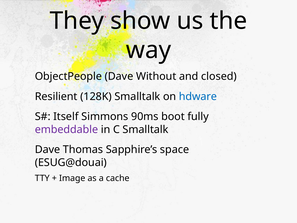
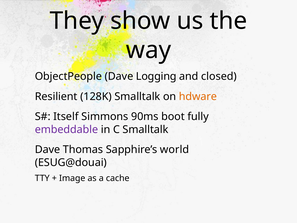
Without: Without -> Logging
hdware colour: blue -> orange
space: space -> world
